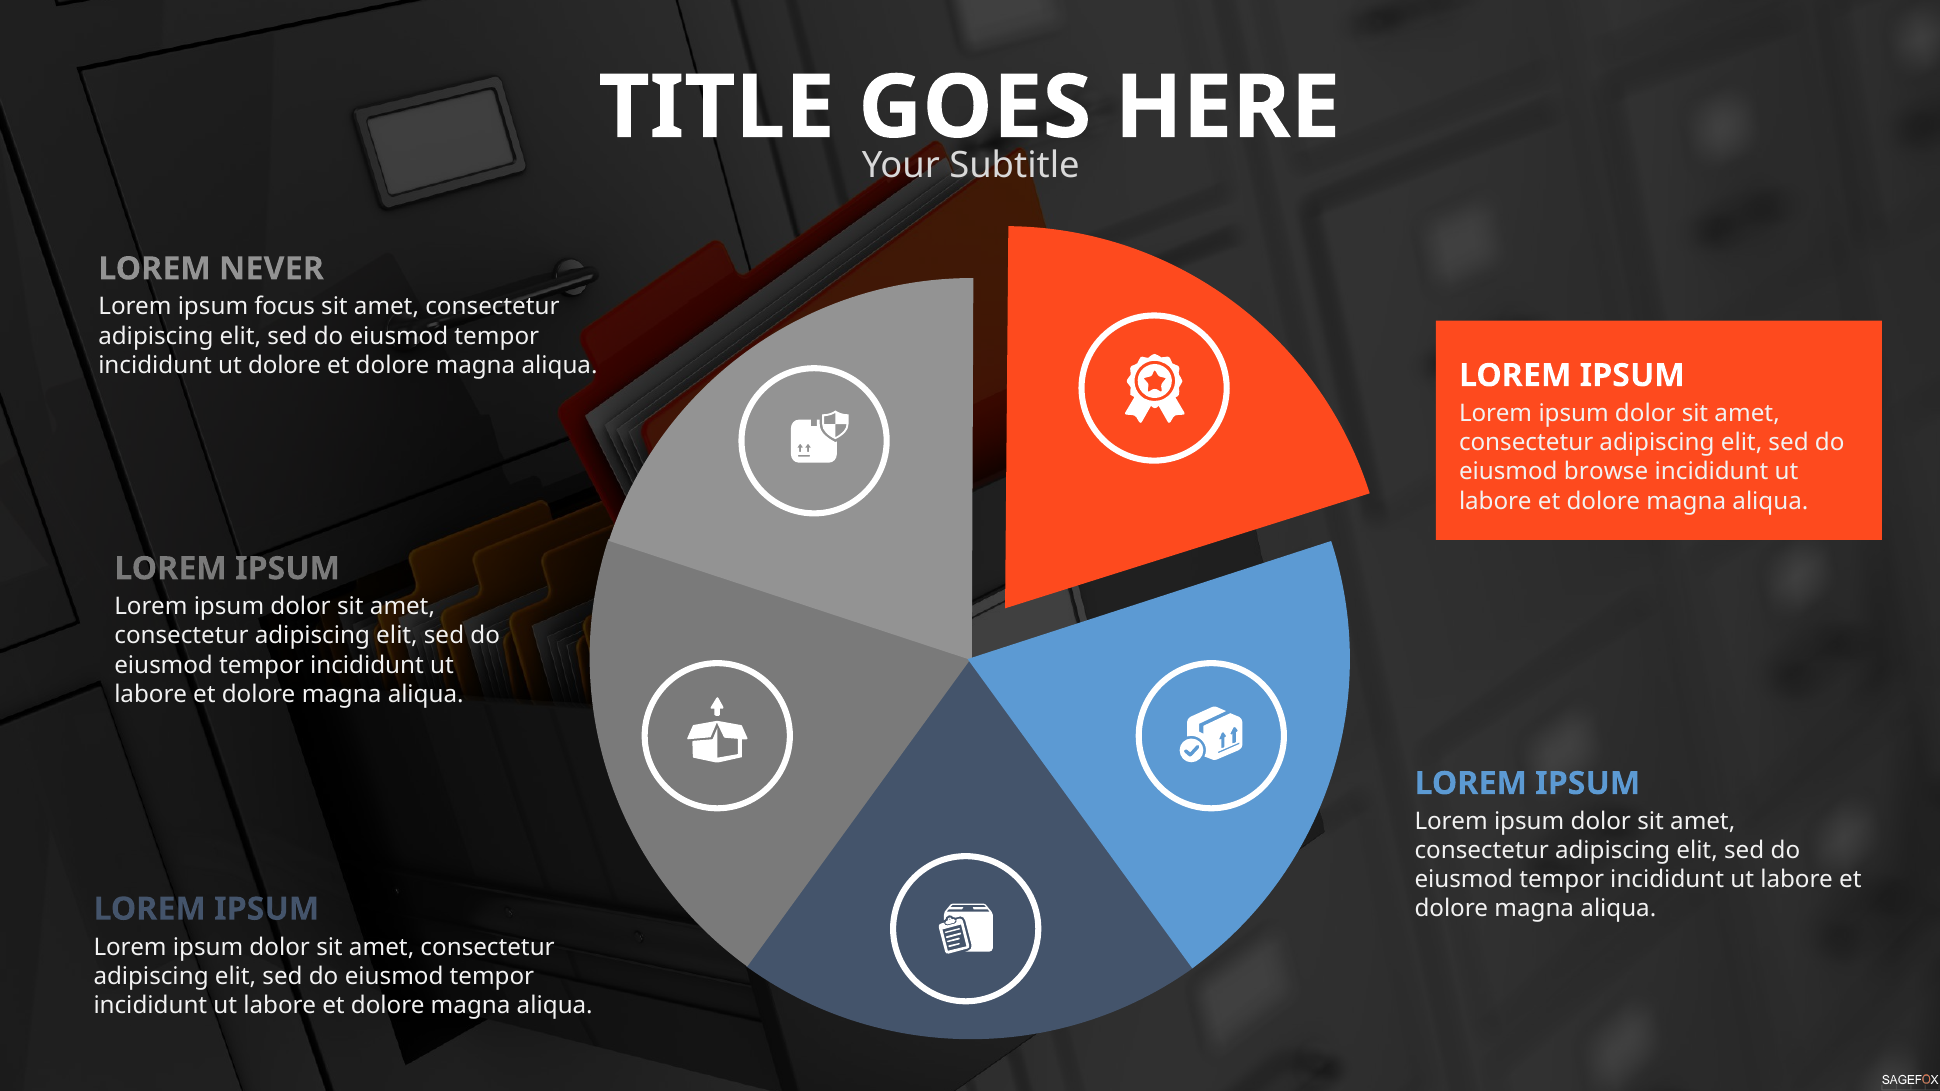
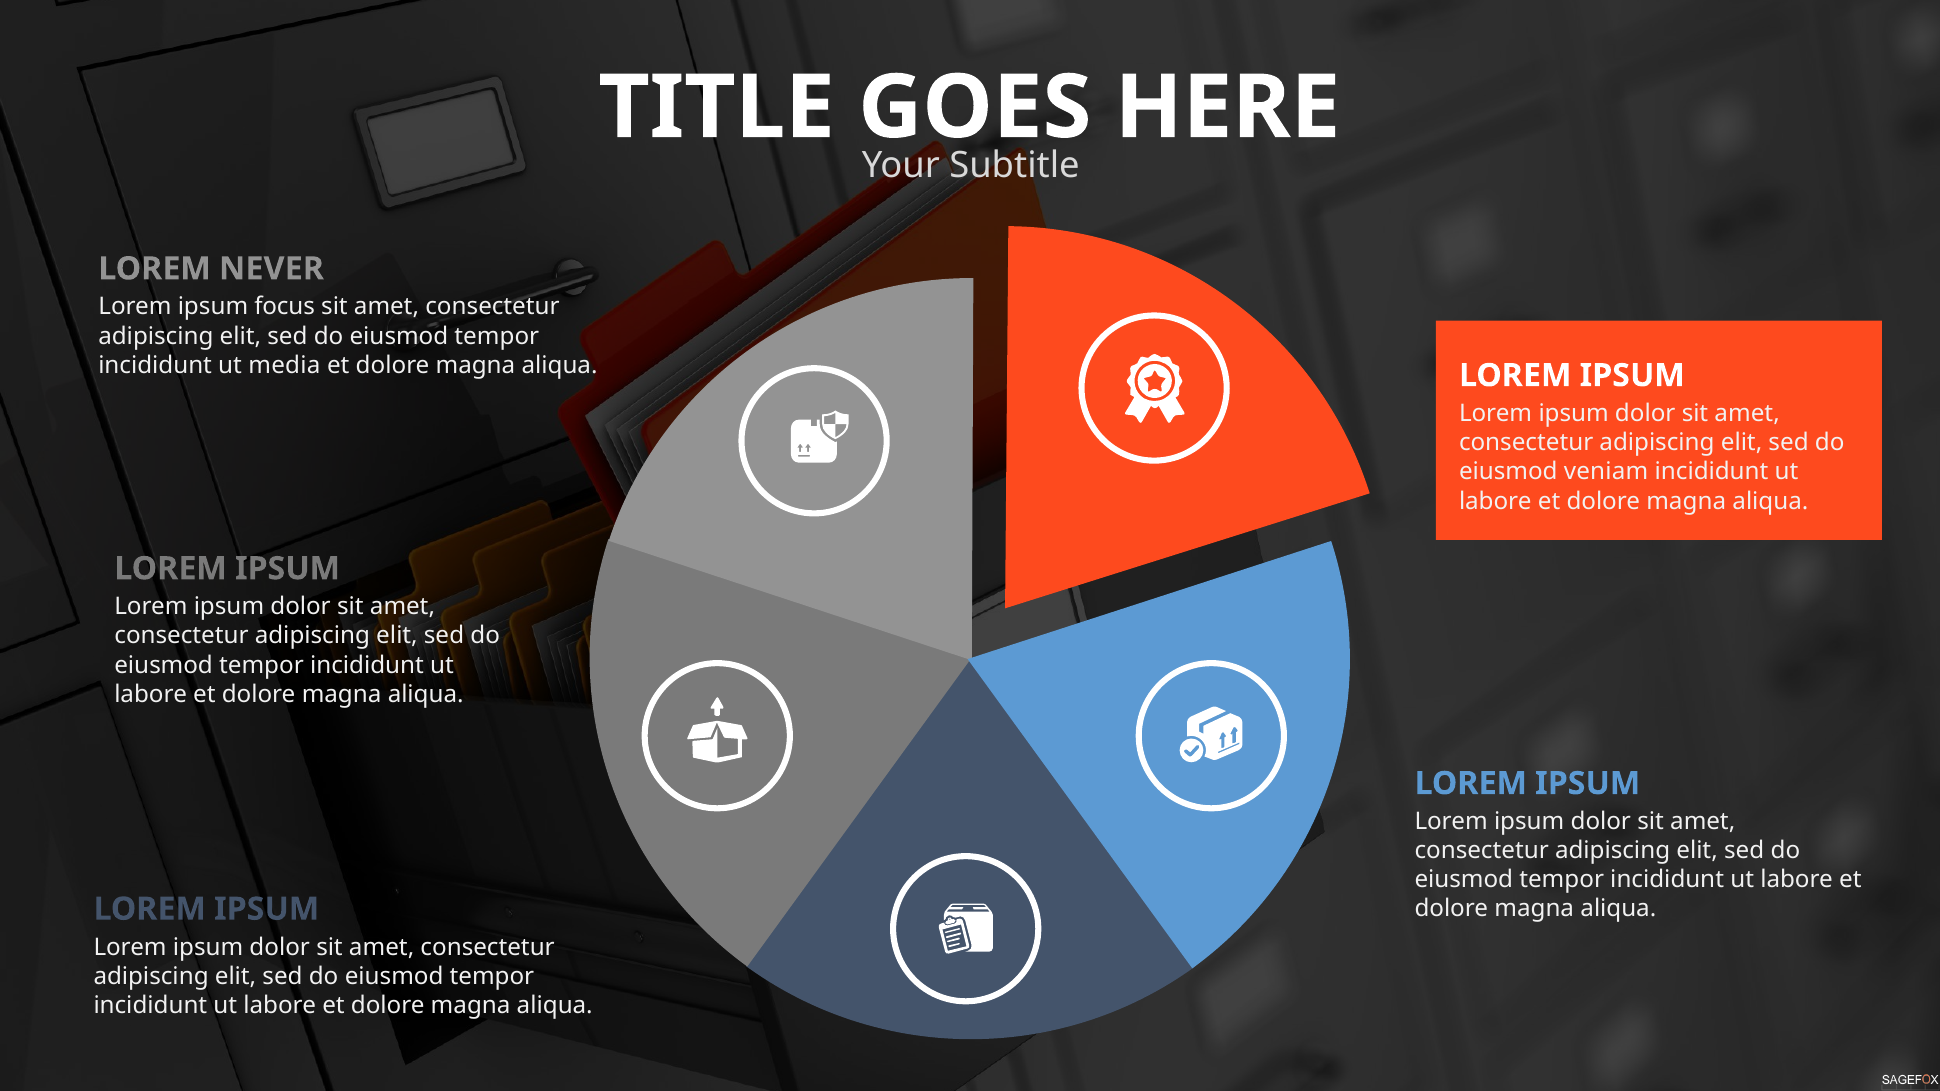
ut dolore: dolore -> media
browse: browse -> veniam
